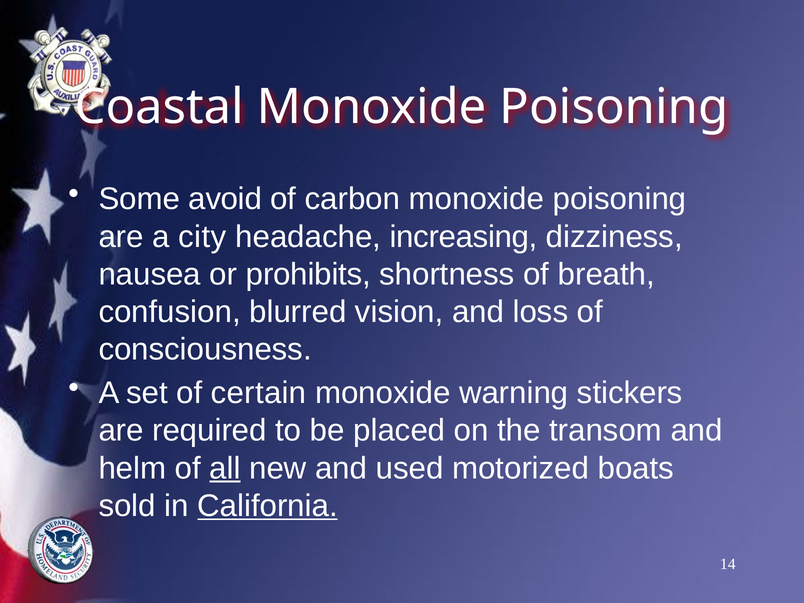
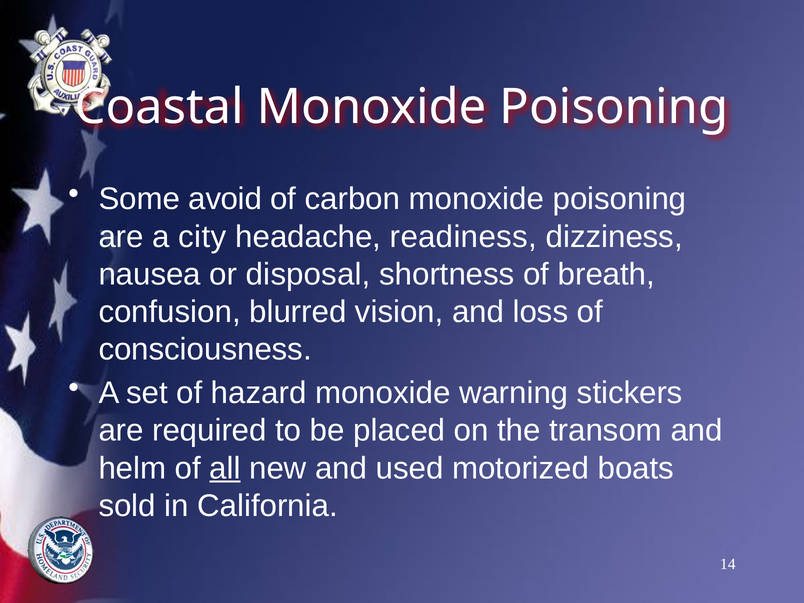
increasing: increasing -> readiness
prohibits: prohibits -> disposal
certain: certain -> hazard
California underline: present -> none
